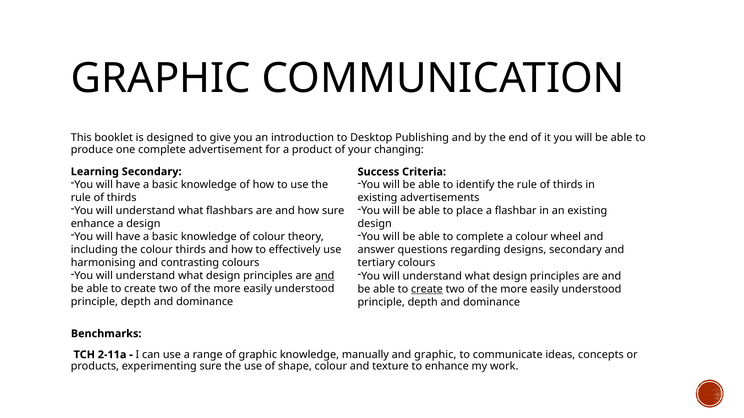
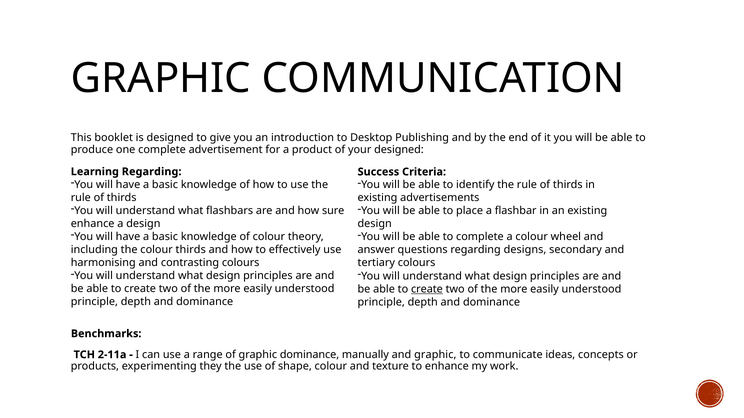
your changing: changing -> designed
Learning Secondary: Secondary -> Regarding
and at (325, 276) underline: present -> none
graphic knowledge: knowledge -> dominance
experimenting sure: sure -> they
